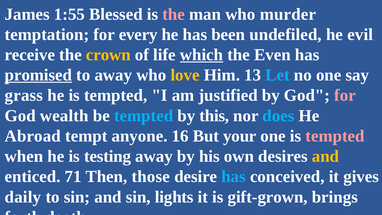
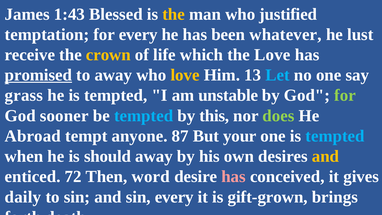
1:55: 1:55 -> 1:43
the at (174, 14) colour: pink -> yellow
murder: murder -> justified
undefiled: undefiled -> whatever
evil: evil -> lust
which underline: present -> none
the Even: Even -> Love
justified: justified -> unstable
for at (345, 95) colour: pink -> light green
wealth: wealth -> sooner
does colour: light blue -> light green
16: 16 -> 87
tempted at (335, 136) colour: pink -> light blue
testing: testing -> should
71: 71 -> 72
those: those -> word
has at (234, 177) colour: light blue -> pink
sin lights: lights -> every
